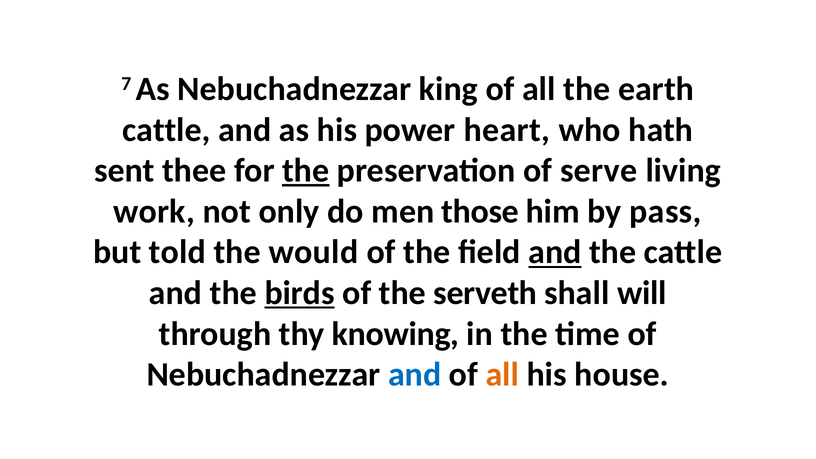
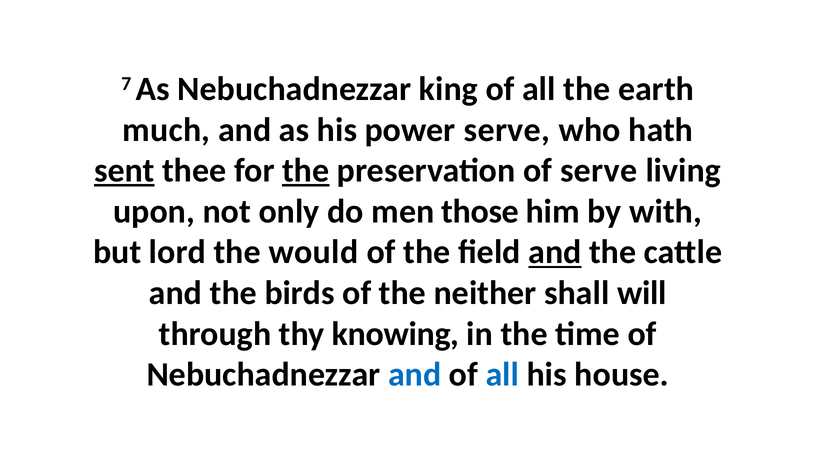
cattle at (166, 130): cattle -> much
power heart: heart -> serve
sent underline: none -> present
work: work -> upon
pass: pass -> with
told: told -> lord
birds underline: present -> none
serveth: serveth -> neither
all at (502, 375) colour: orange -> blue
